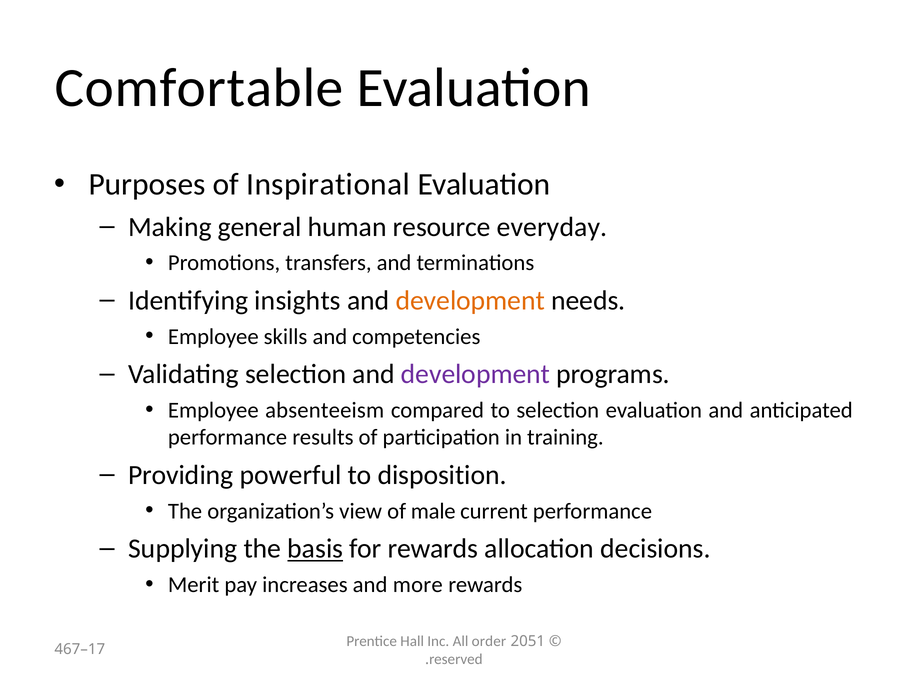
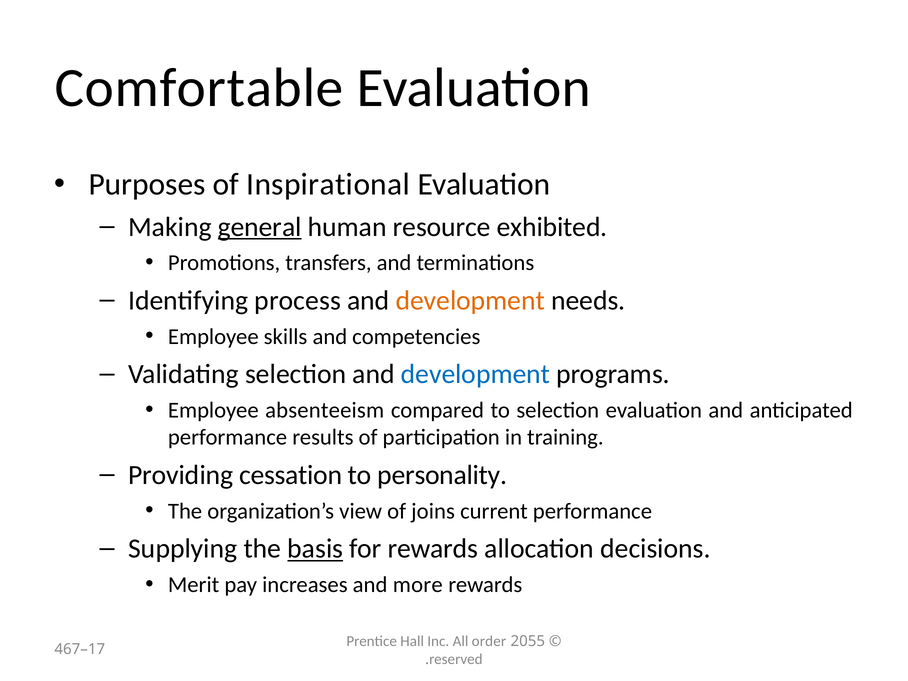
general underline: none -> present
everyday: everyday -> exhibited
insights: insights -> process
development at (475, 374) colour: purple -> blue
powerful: powerful -> cessation
disposition: disposition -> personality
male: male -> joins
2051: 2051 -> 2055
